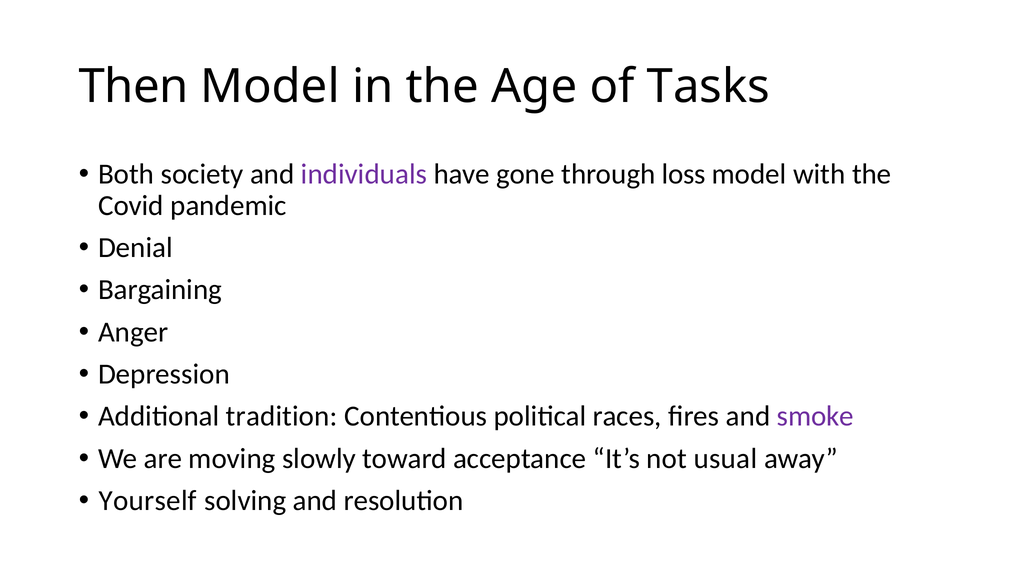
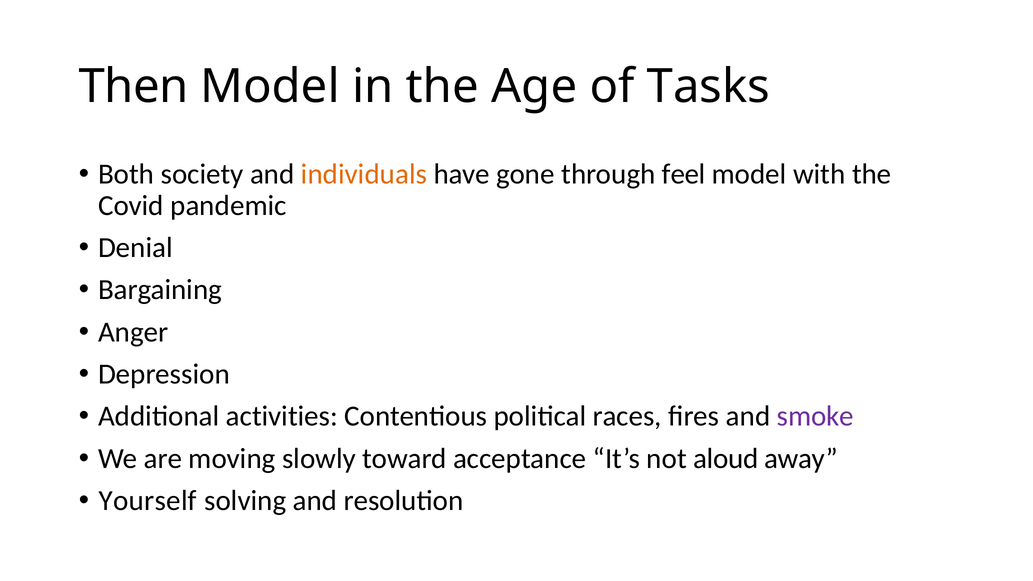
individuals colour: purple -> orange
loss: loss -> feel
tradition: tradition -> activities
usual: usual -> aloud
